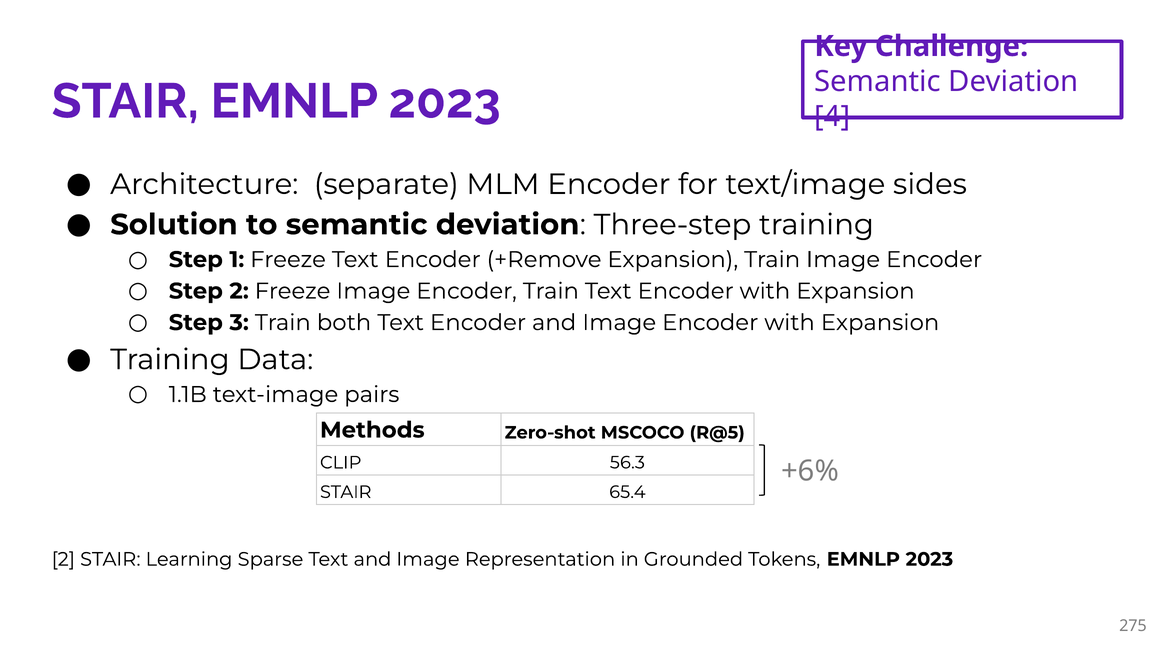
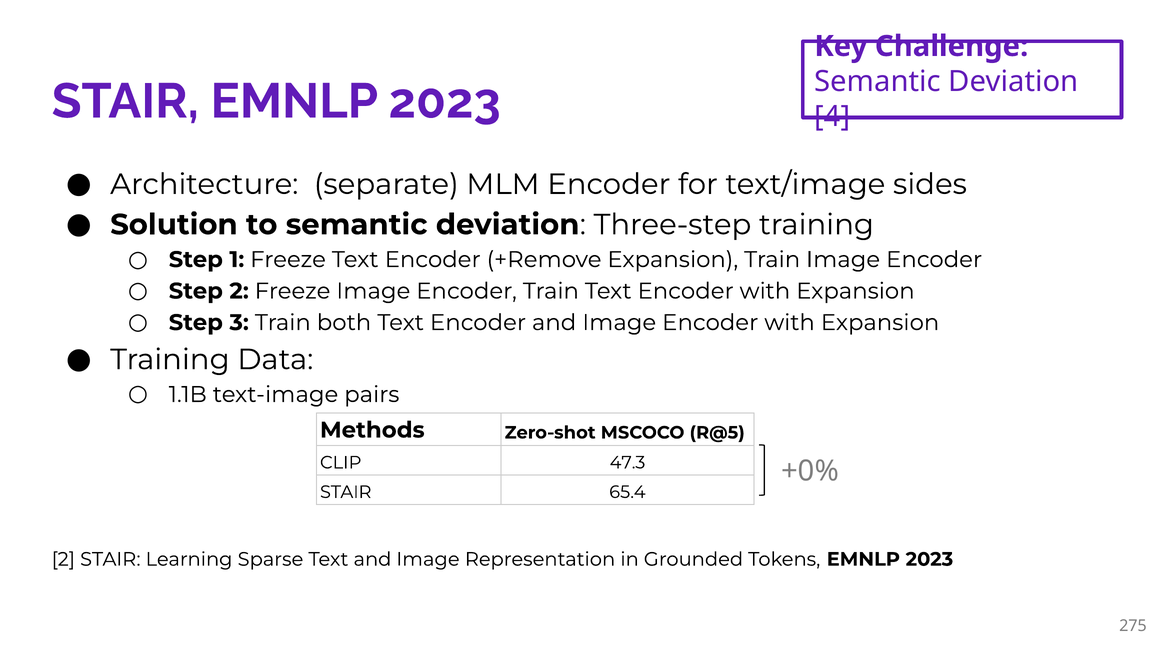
56.3: 56.3 -> 47.3
+6%: +6% -> +0%
